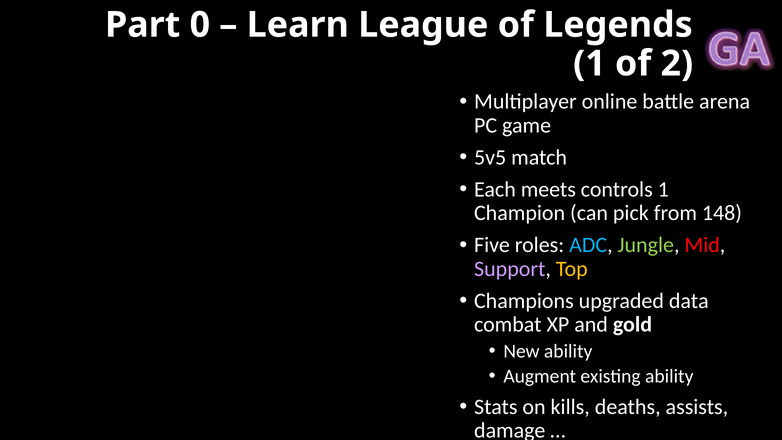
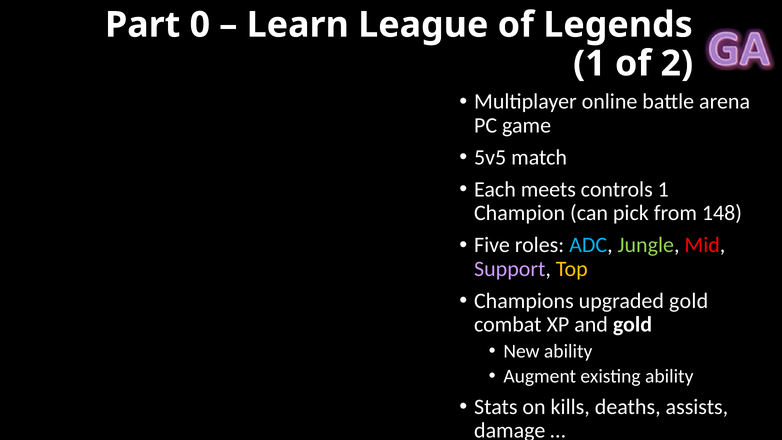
upgraded data: data -> gold
